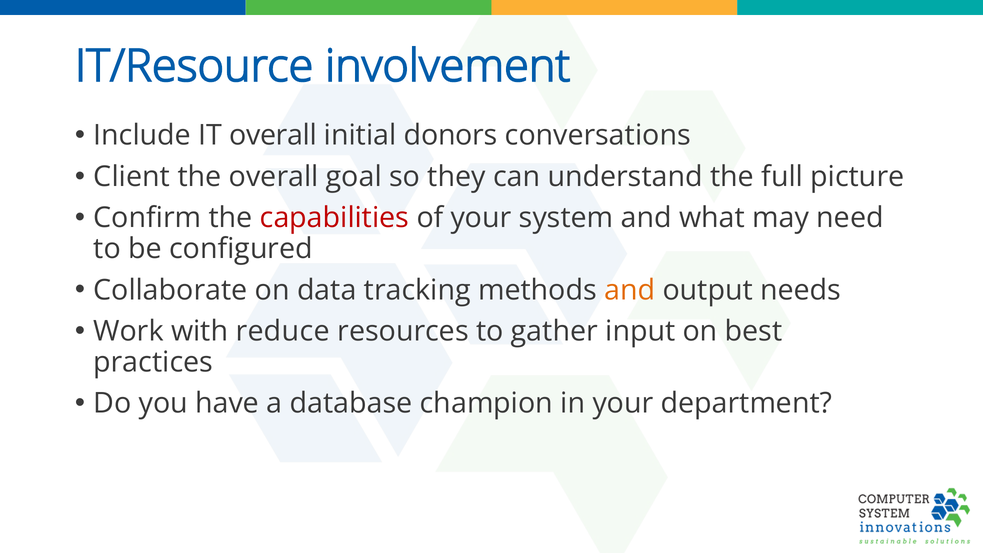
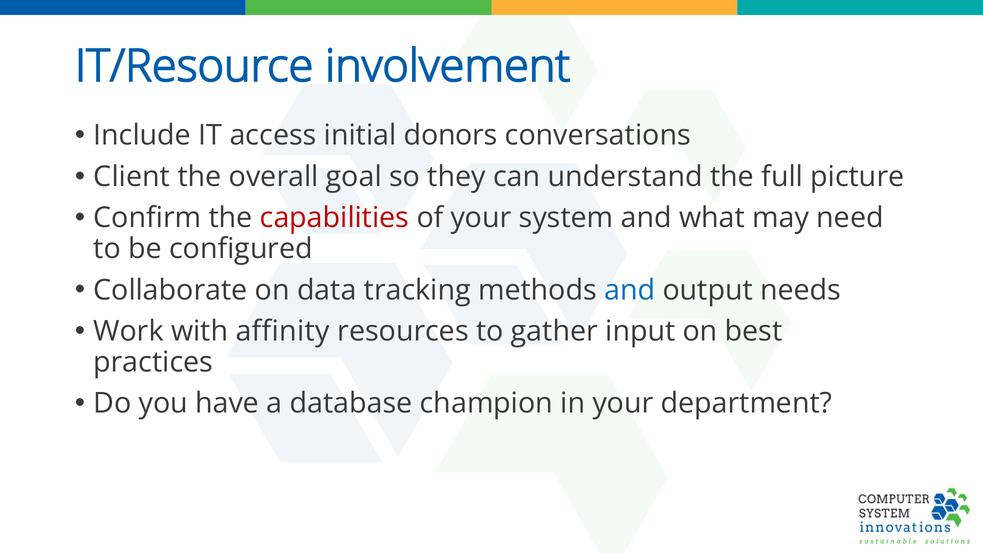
IT overall: overall -> access
and at (630, 290) colour: orange -> blue
reduce: reduce -> affinity
